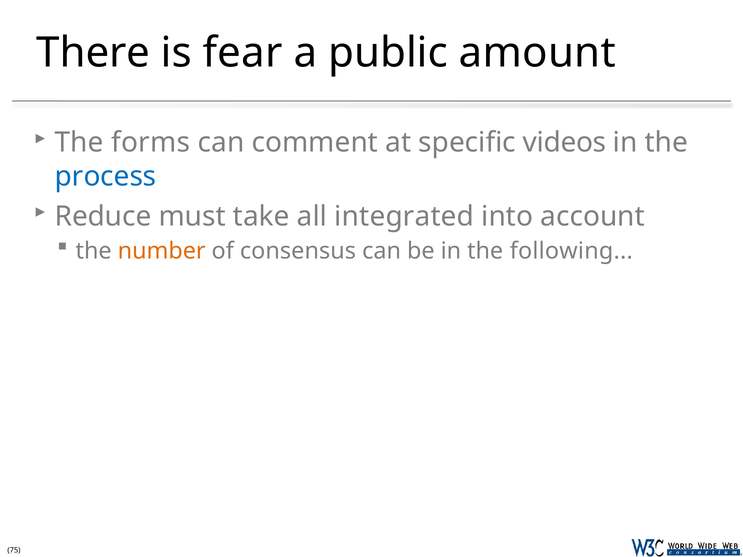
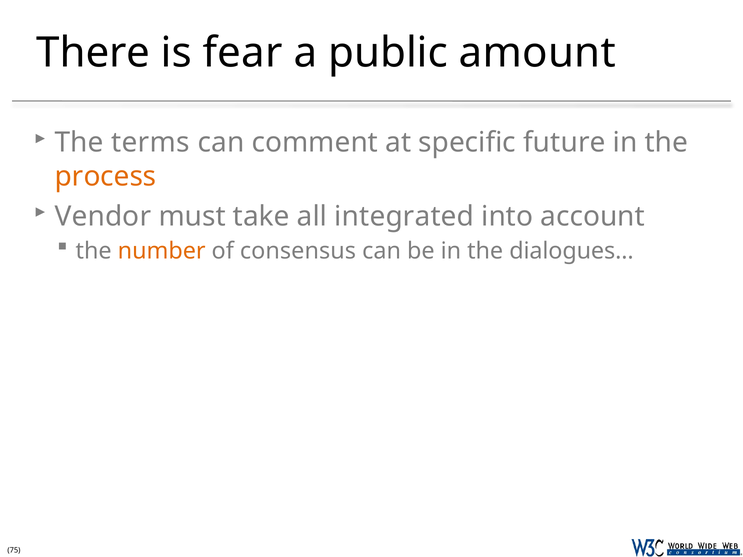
forms: forms -> terms
videos: videos -> future
process colour: blue -> orange
Reduce: Reduce -> Vendor
following: following -> dialogues
